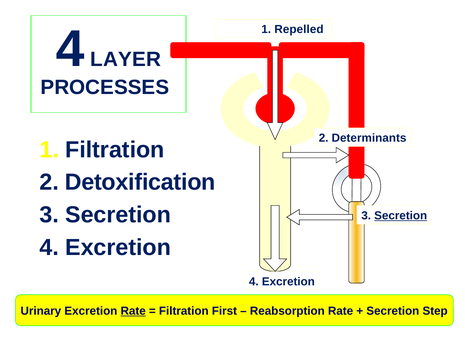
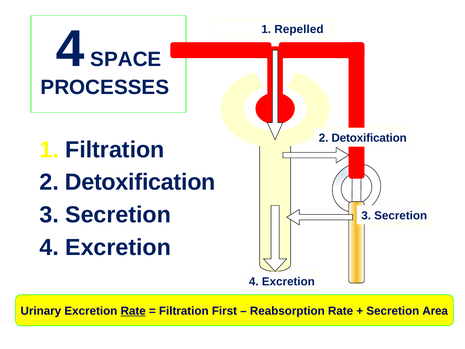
LAYER: LAYER -> SPACE
Determinants at (369, 138): Determinants -> Detoxification
Secretion at (401, 215) underline: present -> none
Step: Step -> Area
